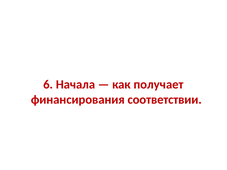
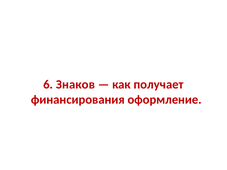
Начала: Начала -> Знаков
соответствии: соответствии -> оформление
